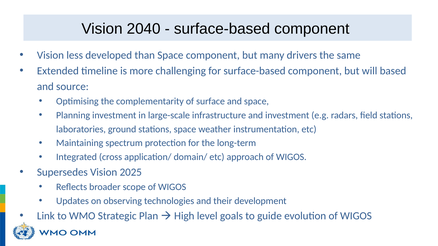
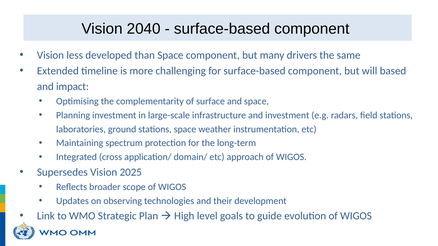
source: source -> impact
